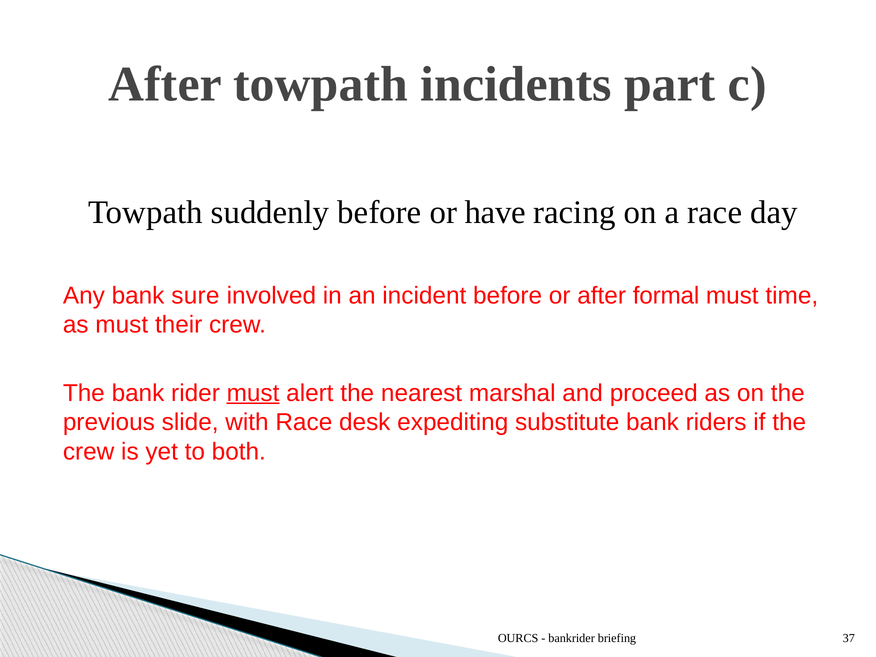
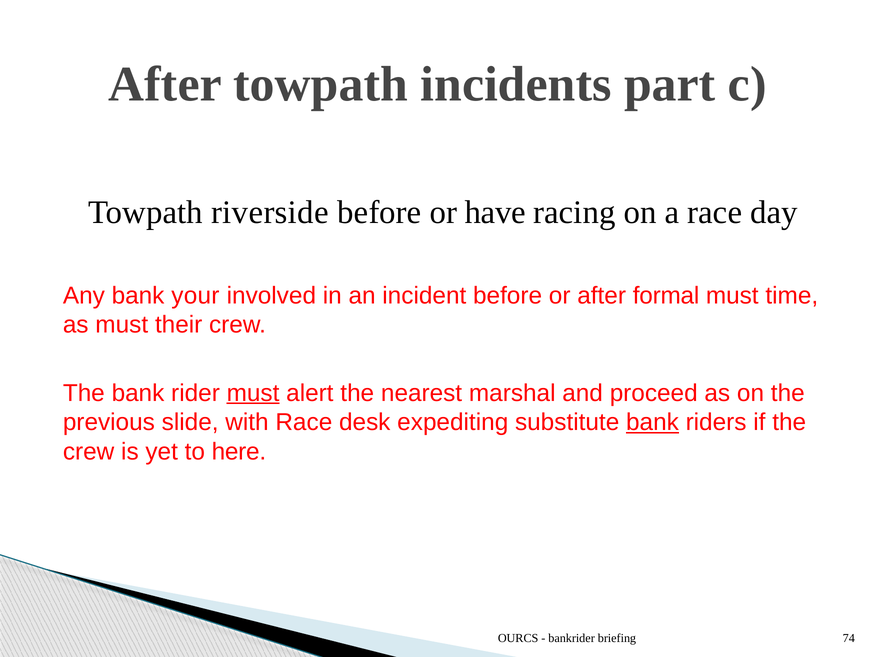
suddenly: suddenly -> riverside
sure: sure -> your
bank at (652, 422) underline: none -> present
both: both -> here
37: 37 -> 74
